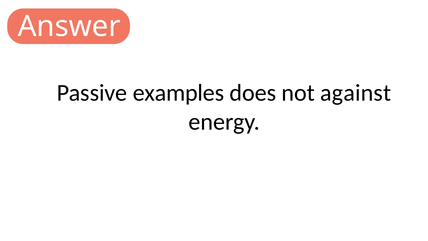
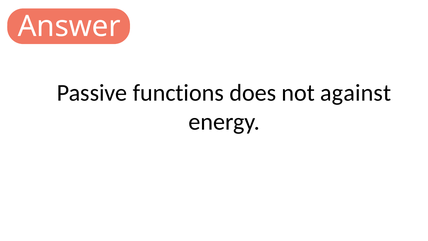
examples: examples -> functions
